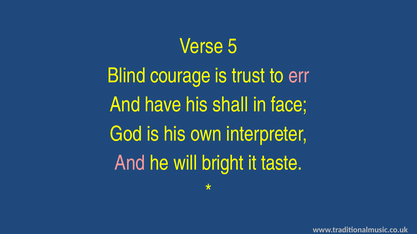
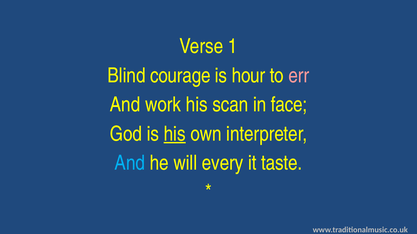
5: 5 -> 1
trust: trust -> hour
have: have -> work
shall: shall -> scan
his at (175, 134) underline: none -> present
And at (130, 163) colour: pink -> light blue
bright: bright -> every
